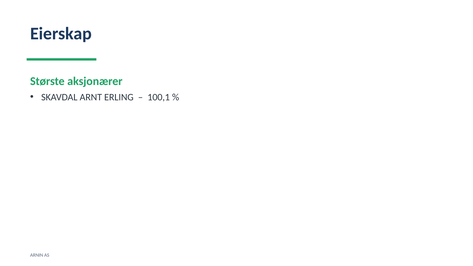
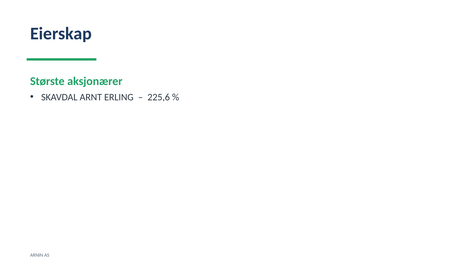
100,1: 100,1 -> 225,6
